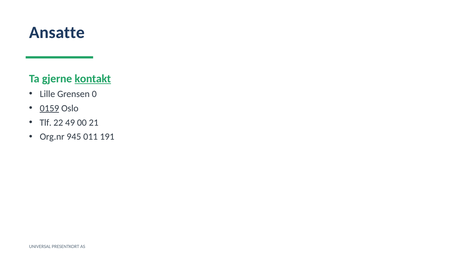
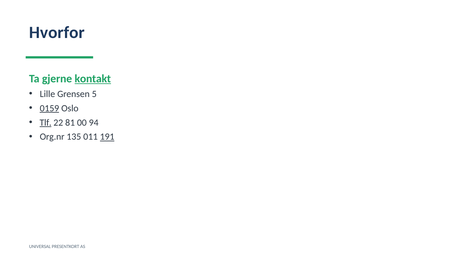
Ansatte: Ansatte -> Hvorfor
0: 0 -> 5
Tlf underline: none -> present
49: 49 -> 81
21: 21 -> 94
945: 945 -> 135
191 underline: none -> present
